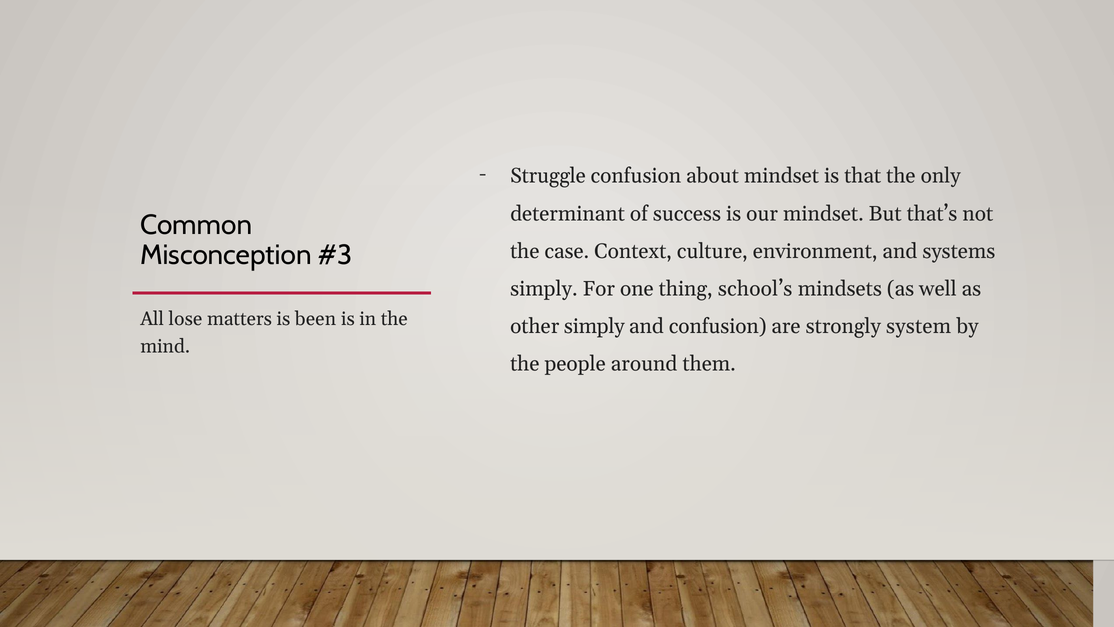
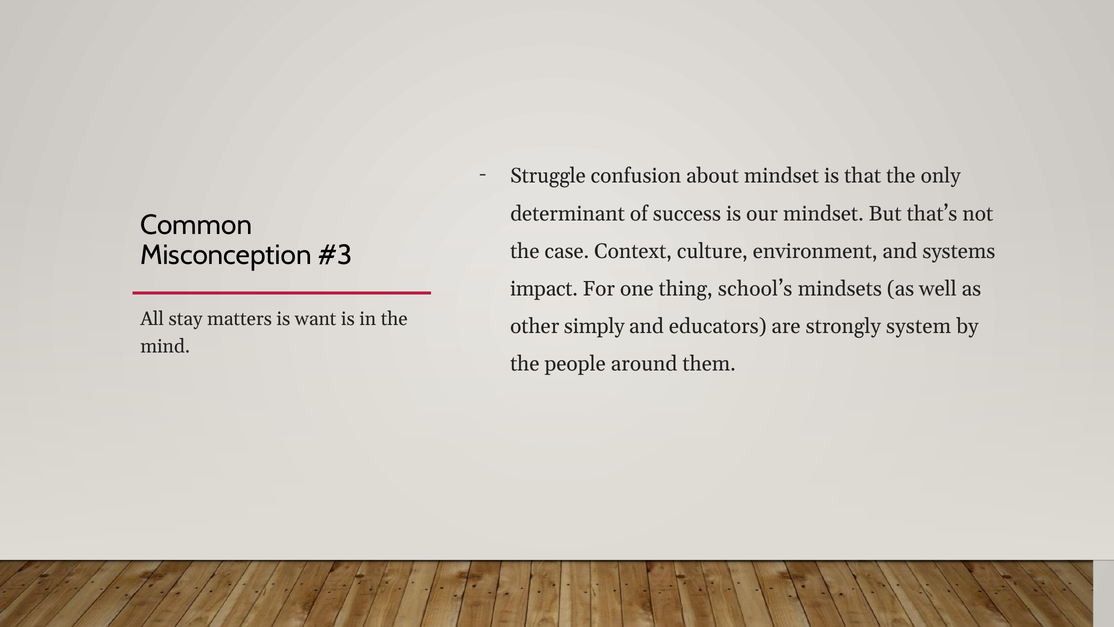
simply at (544, 289): simply -> impact
lose: lose -> stay
been: been -> want
and confusion: confusion -> educators
